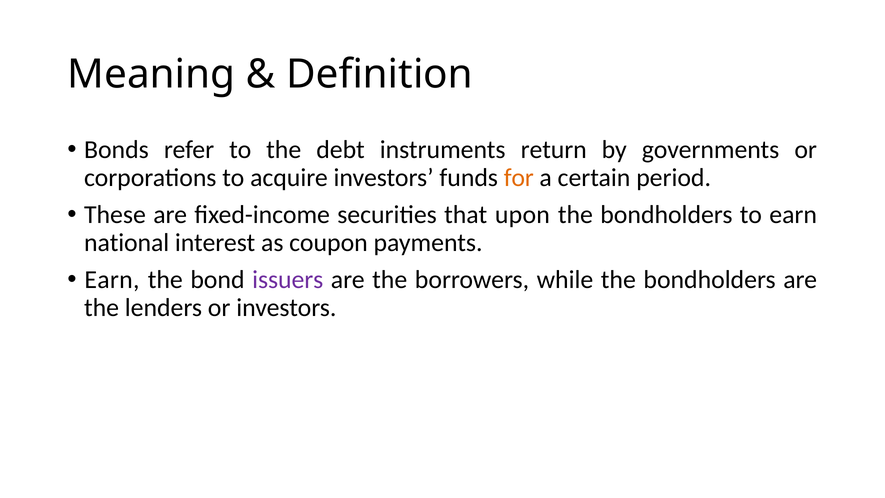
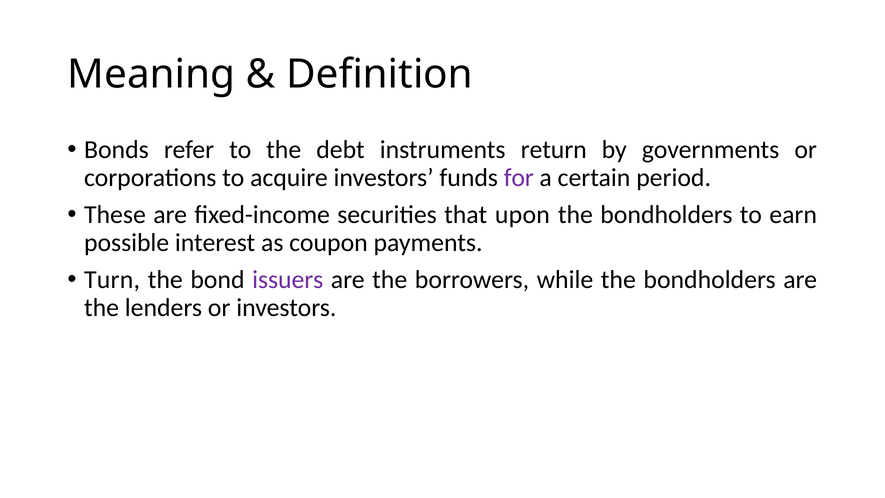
for colour: orange -> purple
national: national -> possible
Earn at (112, 280): Earn -> Turn
